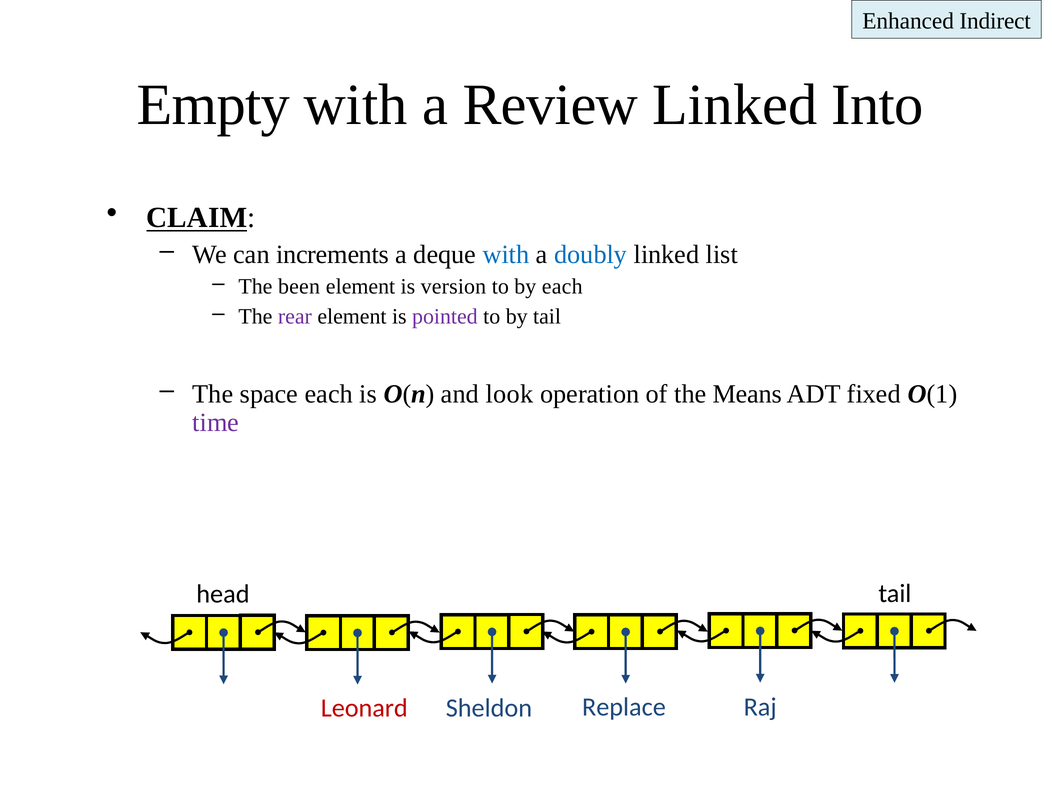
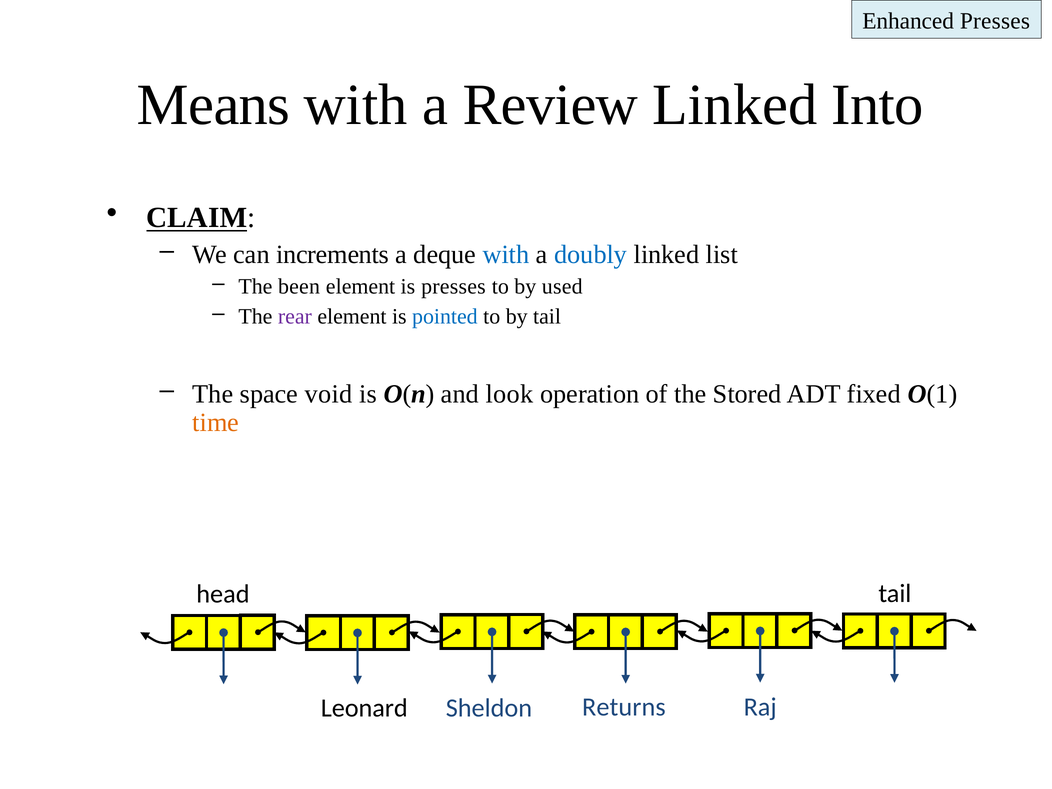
Enhanced Indirect: Indirect -> Presses
Empty: Empty -> Means
is version: version -> presses
by each: each -> used
pointed colour: purple -> blue
space each: each -> void
Means: Means -> Stored
time colour: purple -> orange
Leonard colour: red -> black
Replace: Replace -> Returns
